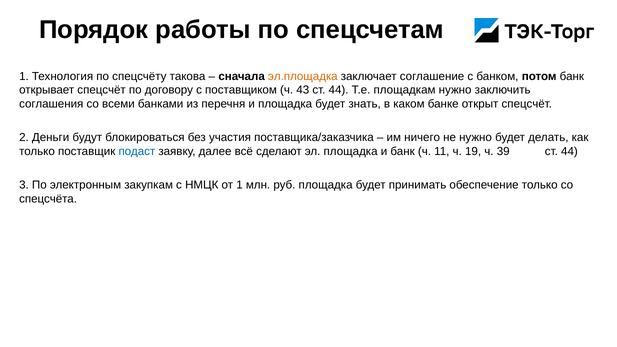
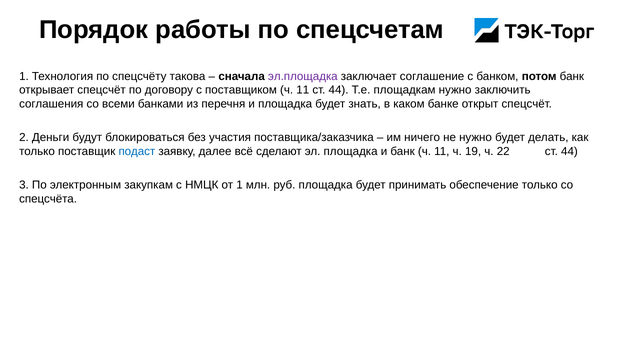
эл.площадка colour: orange -> purple
поставщиком ч 43: 43 -> 11
39: 39 -> 22
